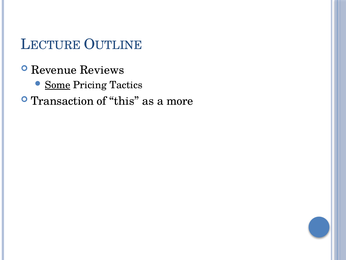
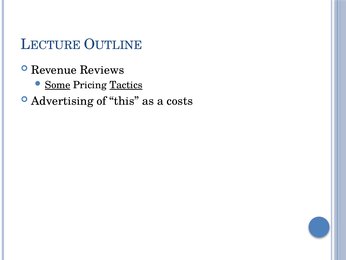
Tactics underline: none -> present
Transaction: Transaction -> Advertising
more: more -> costs
